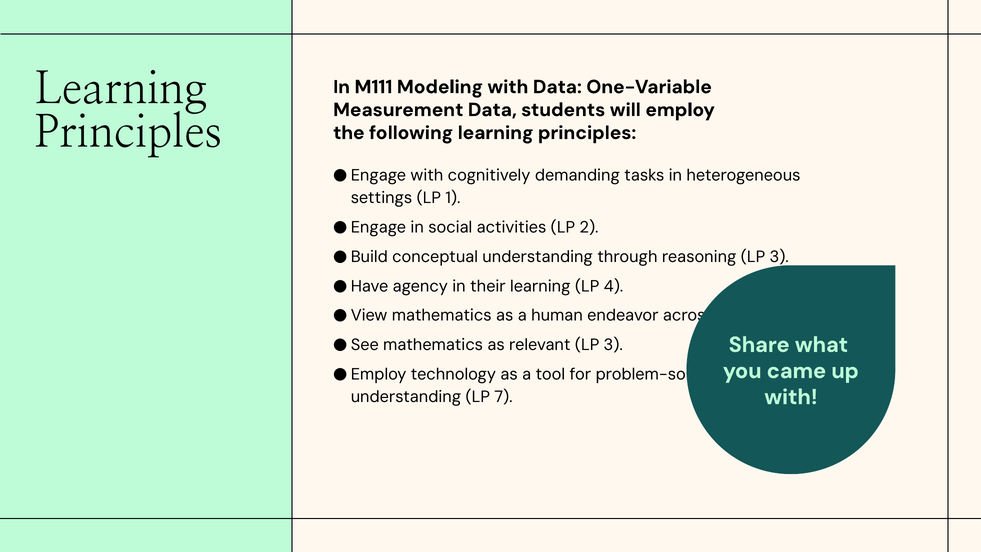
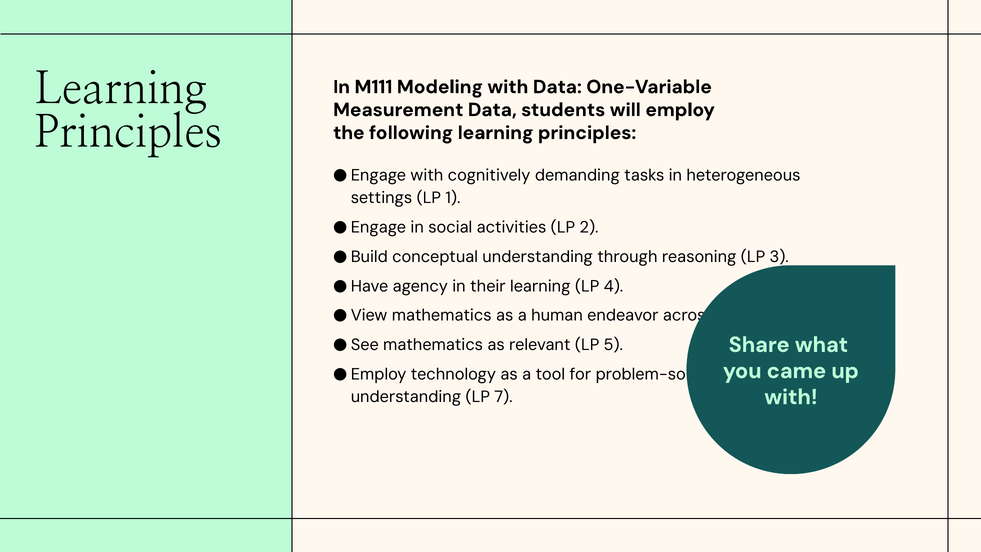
relevant LP 3: 3 -> 5
